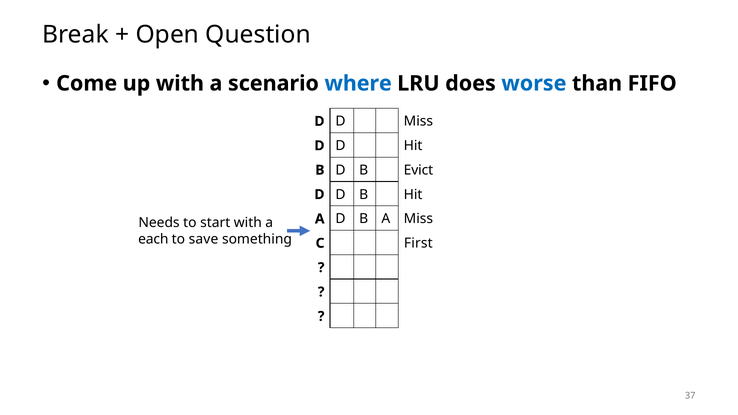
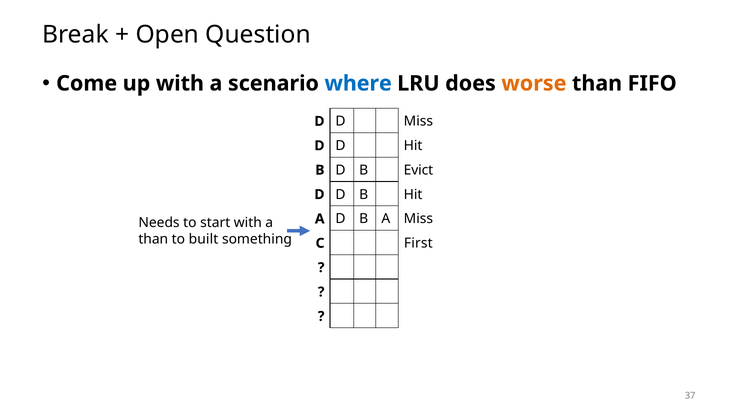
worse colour: blue -> orange
each at (153, 239): each -> than
save: save -> built
